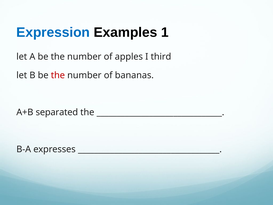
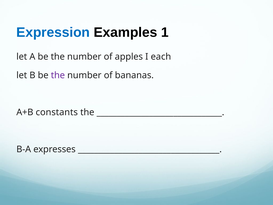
third: third -> each
the at (58, 75) colour: red -> purple
separated: separated -> constants
